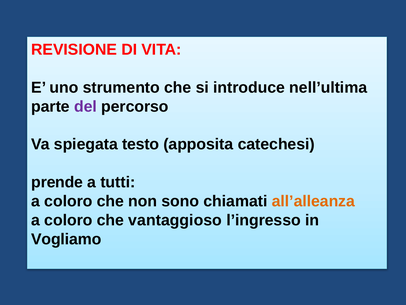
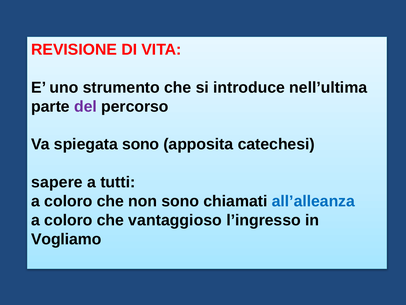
spiegata testo: testo -> sono
prende: prende -> sapere
all’alleanza colour: orange -> blue
